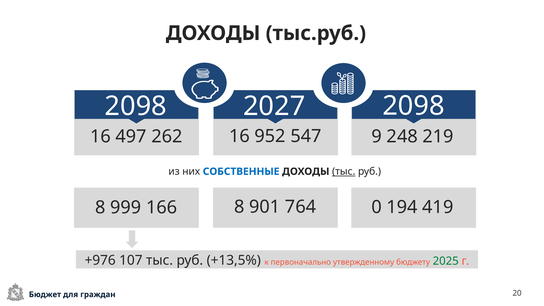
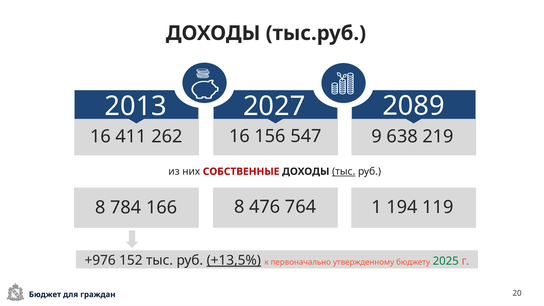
2098 at (136, 106): 2098 -> 2013
2027 2098: 2098 -> 2089
497: 497 -> 411
952: 952 -> 156
248: 248 -> 638
СОБСТВЕННЫЕ colour: blue -> red
999: 999 -> 784
901: 901 -> 476
0: 0 -> 1
419: 419 -> 119
107: 107 -> 152
+13,5% underline: none -> present
